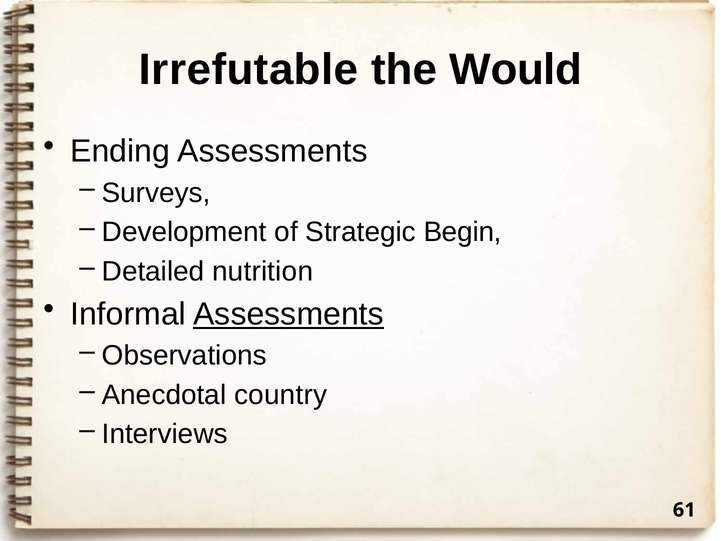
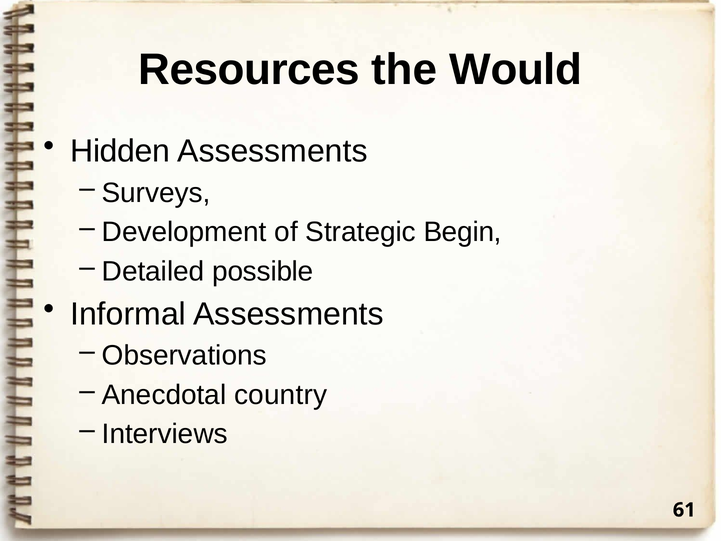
Irrefutable: Irrefutable -> Resources
Ending: Ending -> Hidden
nutrition: nutrition -> possible
Assessments at (288, 314) underline: present -> none
